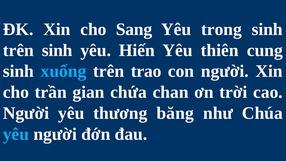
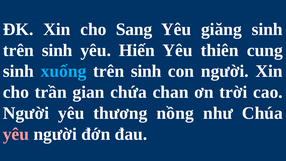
trong: trong -> giăng
trao at (146, 71): trao -> sinh
băng: băng -> nồng
yêu at (16, 134) colour: light blue -> pink
